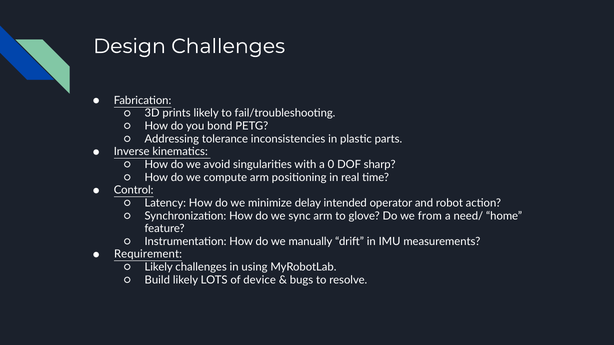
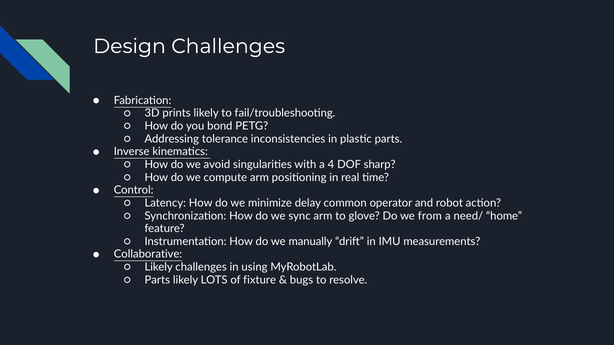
0: 0 -> 4
intended: intended -> common
Requirement: Requirement -> Collaborative
Build at (157, 280): Build -> Parts
device: device -> fixture
